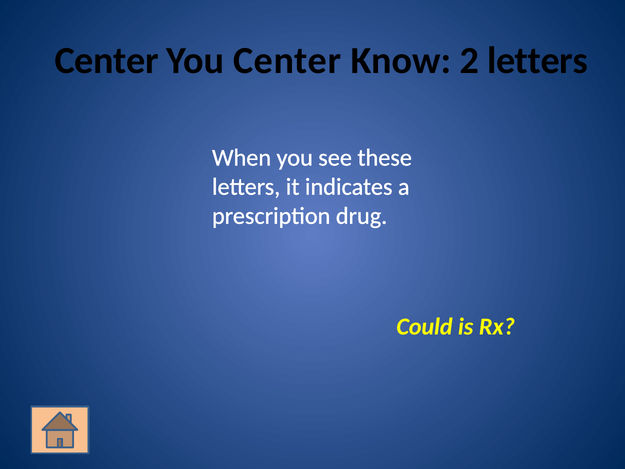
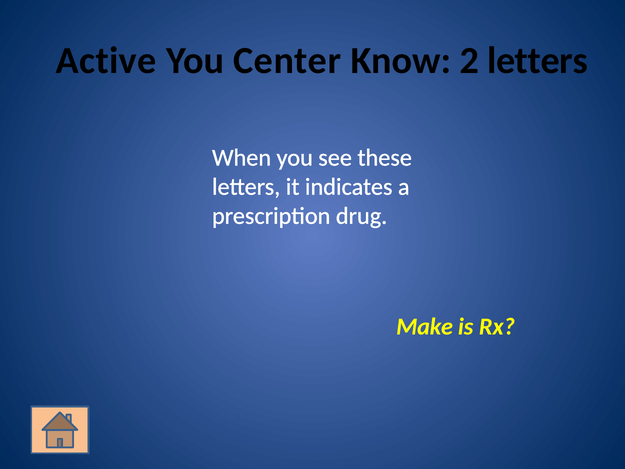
Center at (107, 61): Center -> Active
Could: Could -> Make
